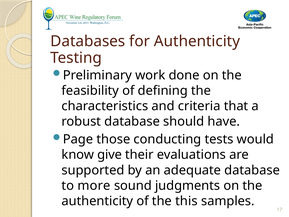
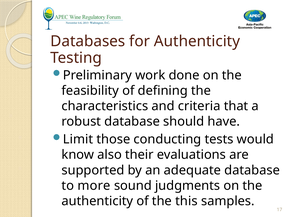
Page: Page -> Limit
give: give -> also
